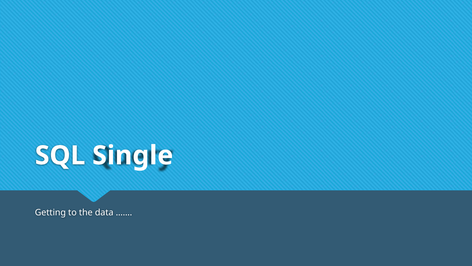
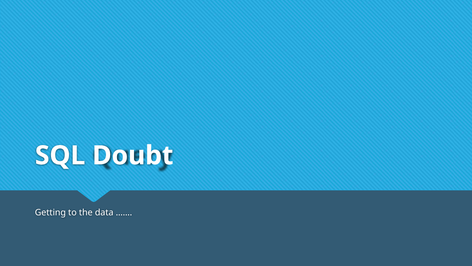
Single: Single -> Doubt
